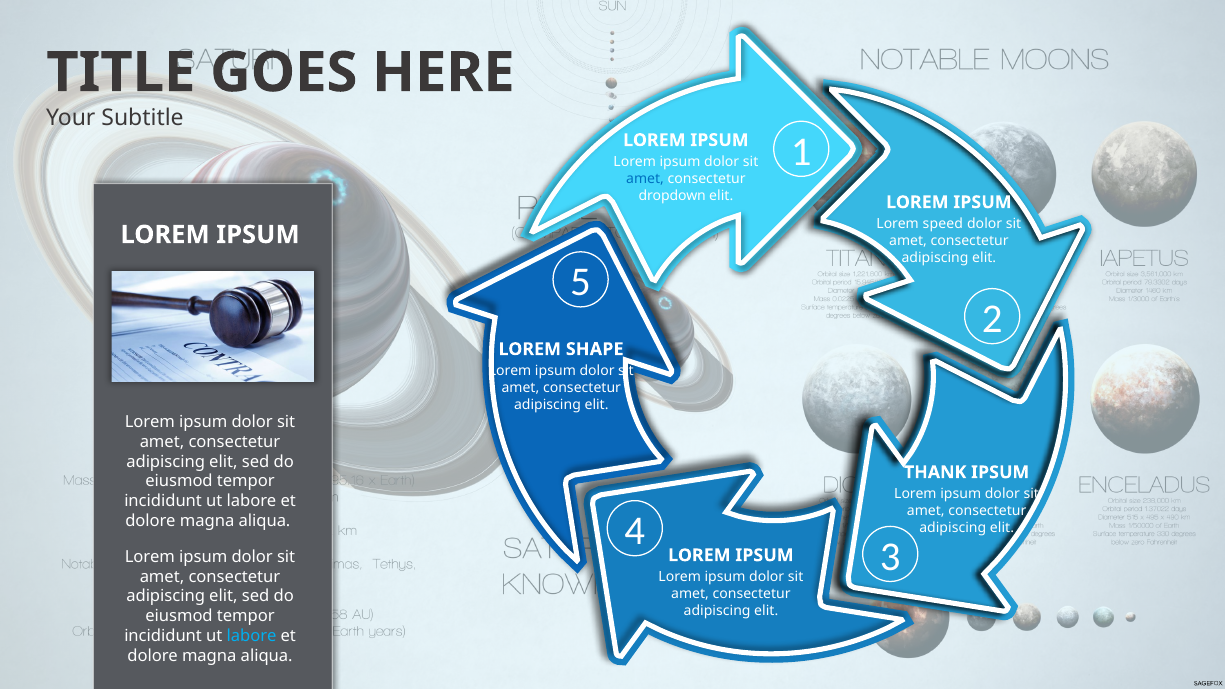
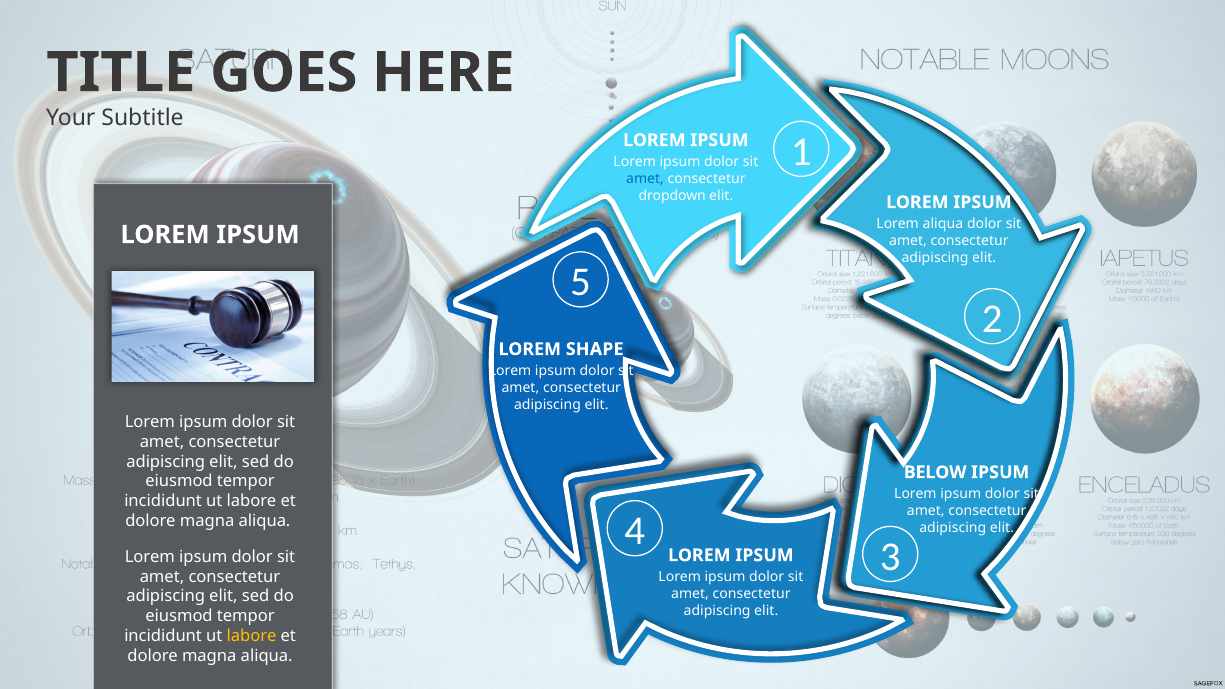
Lorem speed: speed -> aliqua
THANK: THANK -> BELOW
labore at (252, 636) colour: light blue -> yellow
